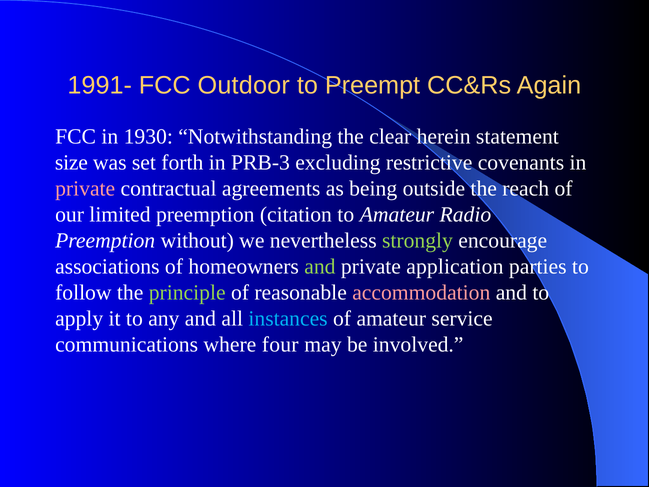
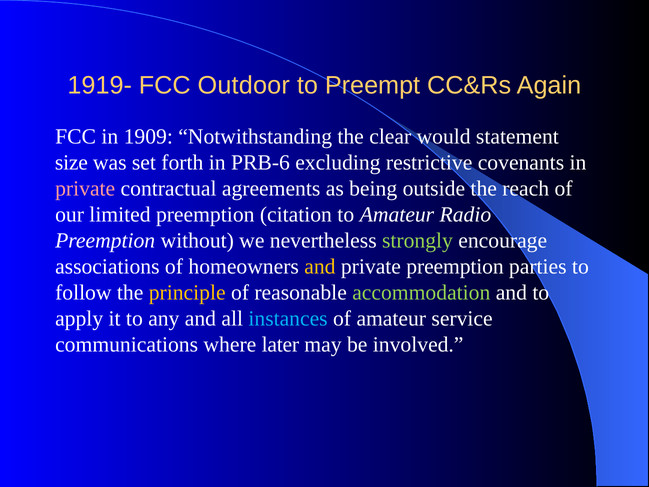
1991-: 1991- -> 1919-
1930: 1930 -> 1909
herein: herein -> would
PRB-3: PRB-3 -> PRB-6
and at (320, 267) colour: light green -> yellow
private application: application -> preemption
principle colour: light green -> yellow
accommodation colour: pink -> light green
four: four -> later
